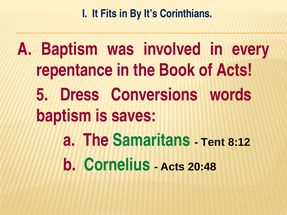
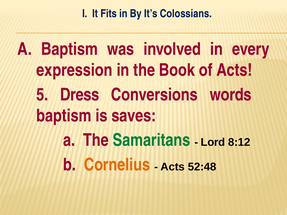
Corinthians: Corinthians -> Colossians
repentance: repentance -> expression
Tent: Tent -> Lord
Cornelius colour: green -> orange
20:48: 20:48 -> 52:48
